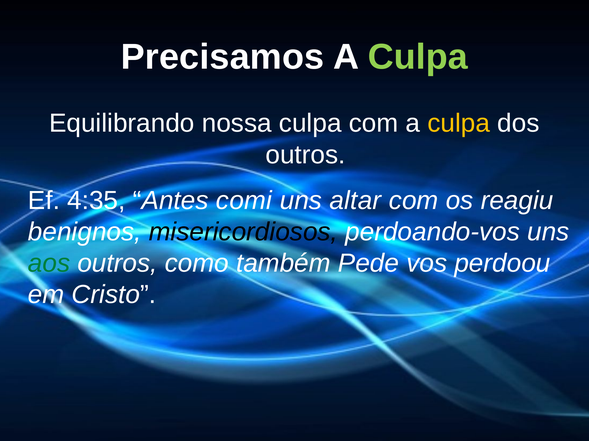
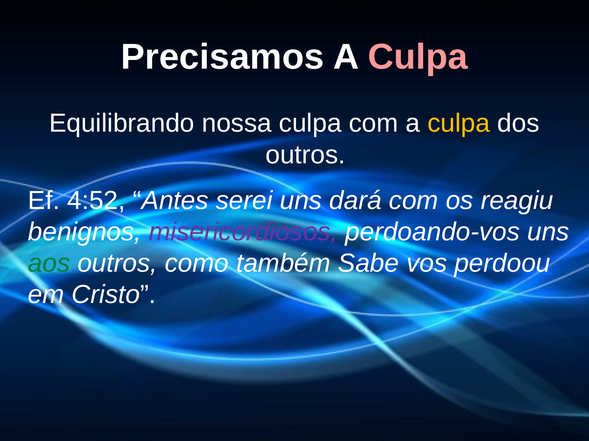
Culpa at (418, 57) colour: light green -> pink
4:35: 4:35 -> 4:52
comi: comi -> serei
altar: altar -> dará
misericordiosos colour: black -> purple
Pede: Pede -> Sabe
